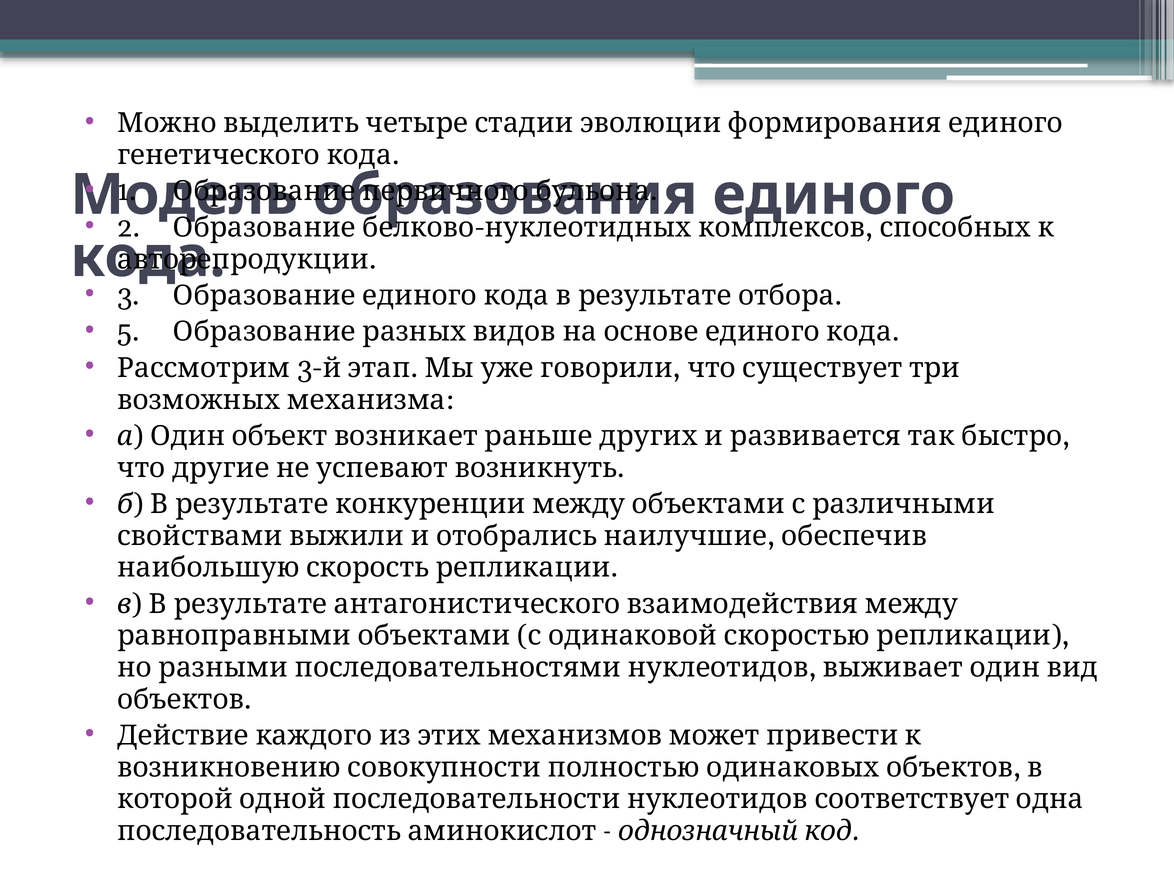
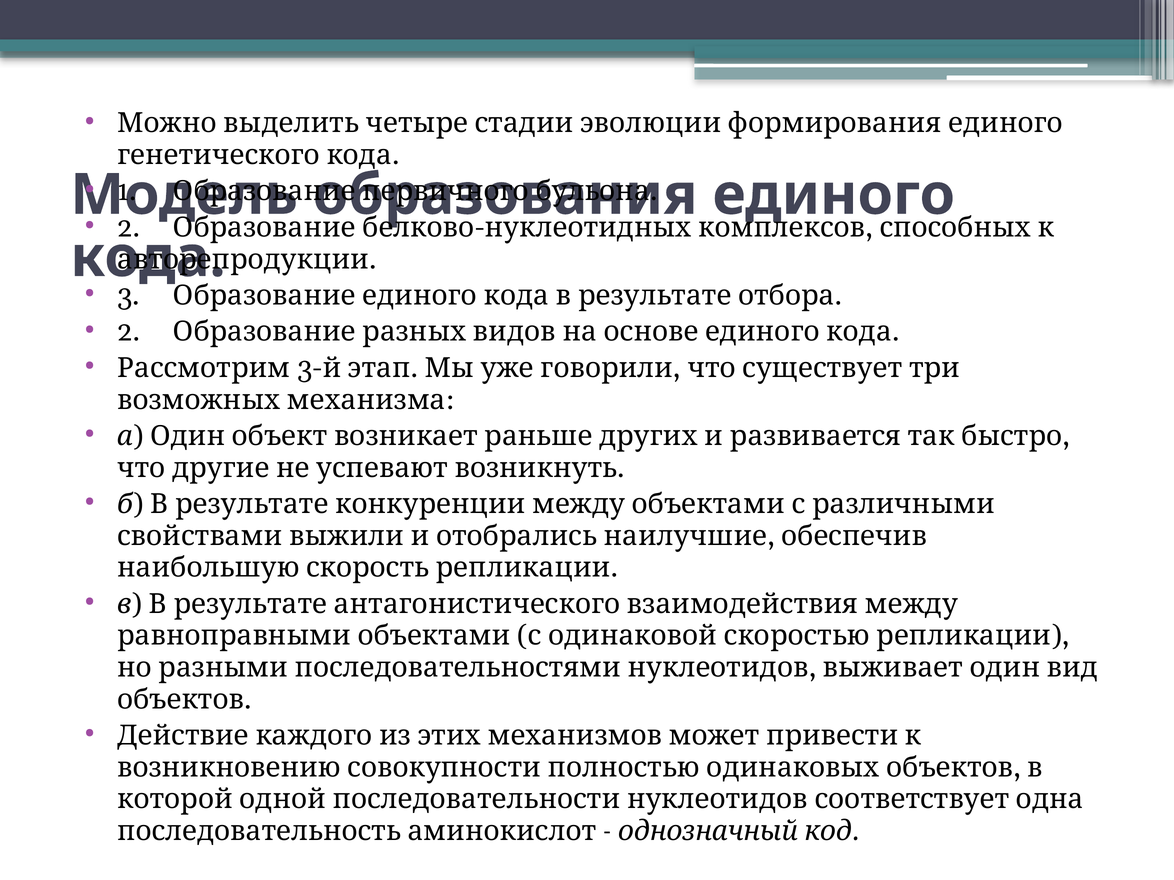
5 at (129, 332): 5 -> 2
